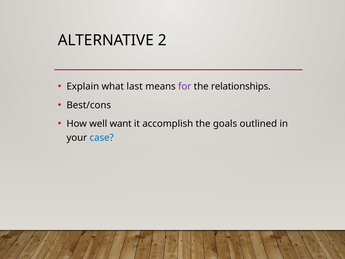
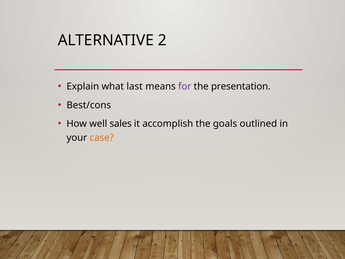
relationships: relationships -> presentation
want: want -> sales
case colour: blue -> orange
